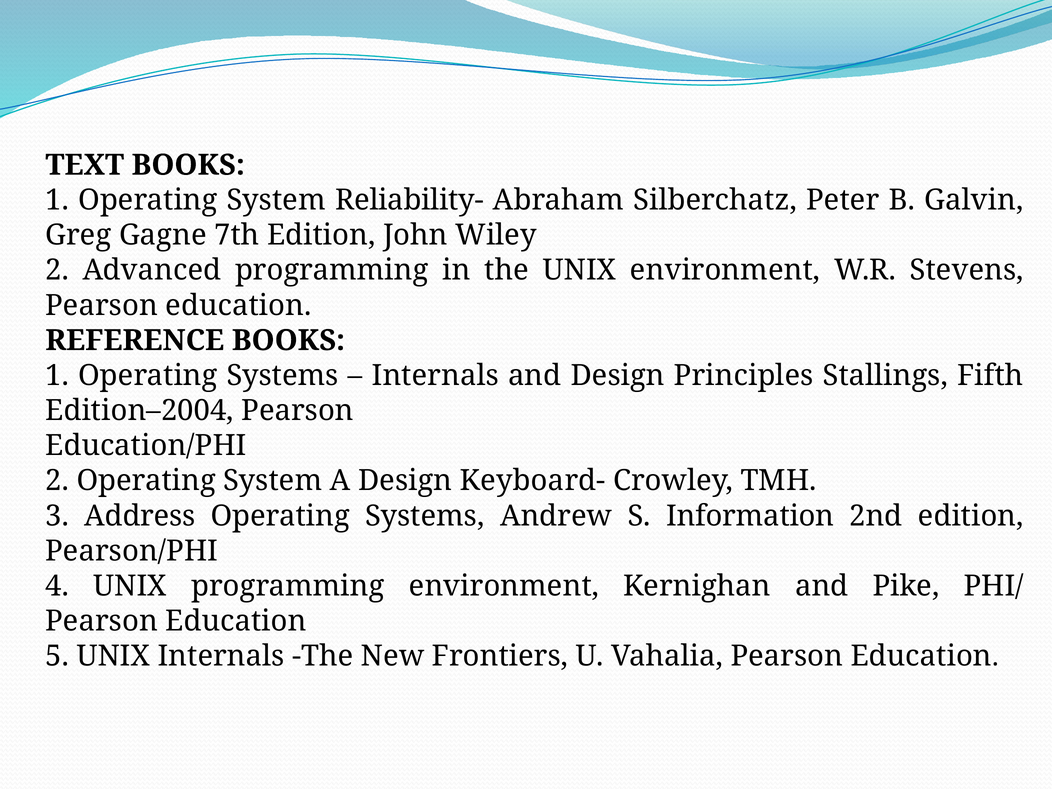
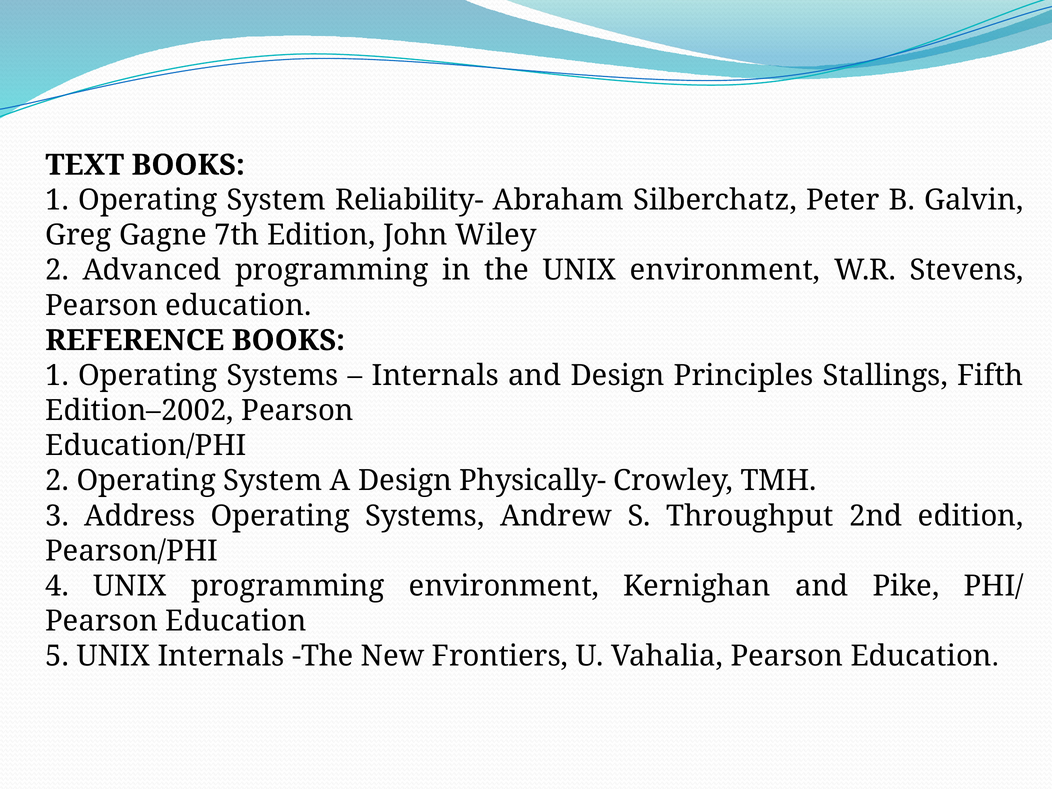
Edition–2004: Edition–2004 -> Edition–2002
Keyboard-: Keyboard- -> Physically-
Information: Information -> Throughput
